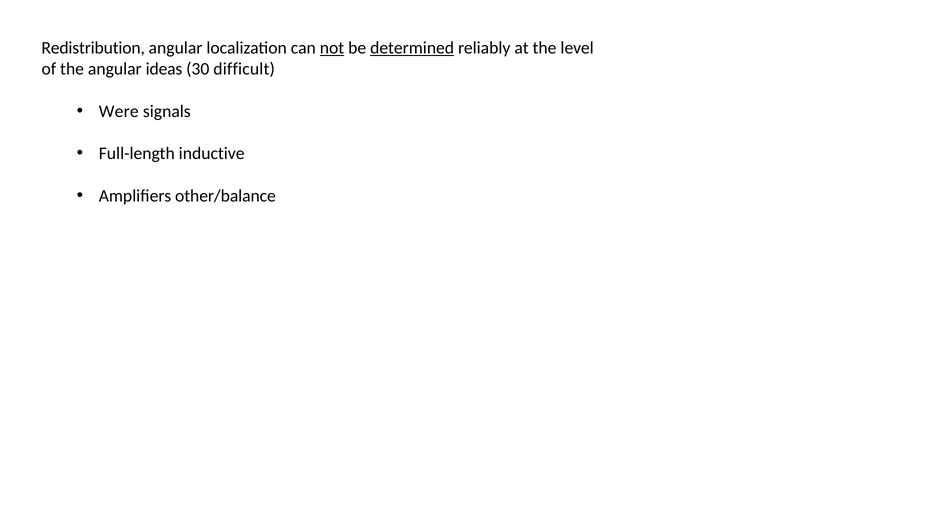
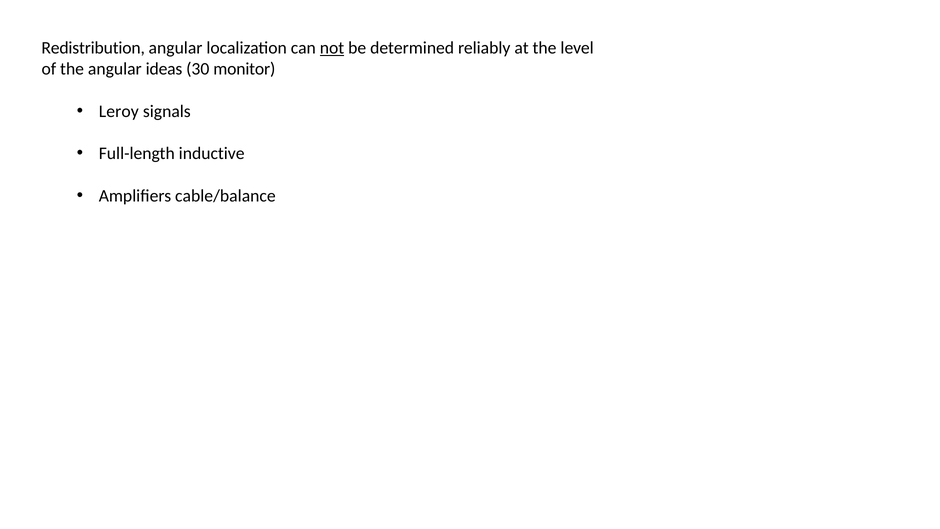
determined underline: present -> none
difficult: difficult -> monitor
Were: Were -> Leroy
other/balance: other/balance -> cable/balance
